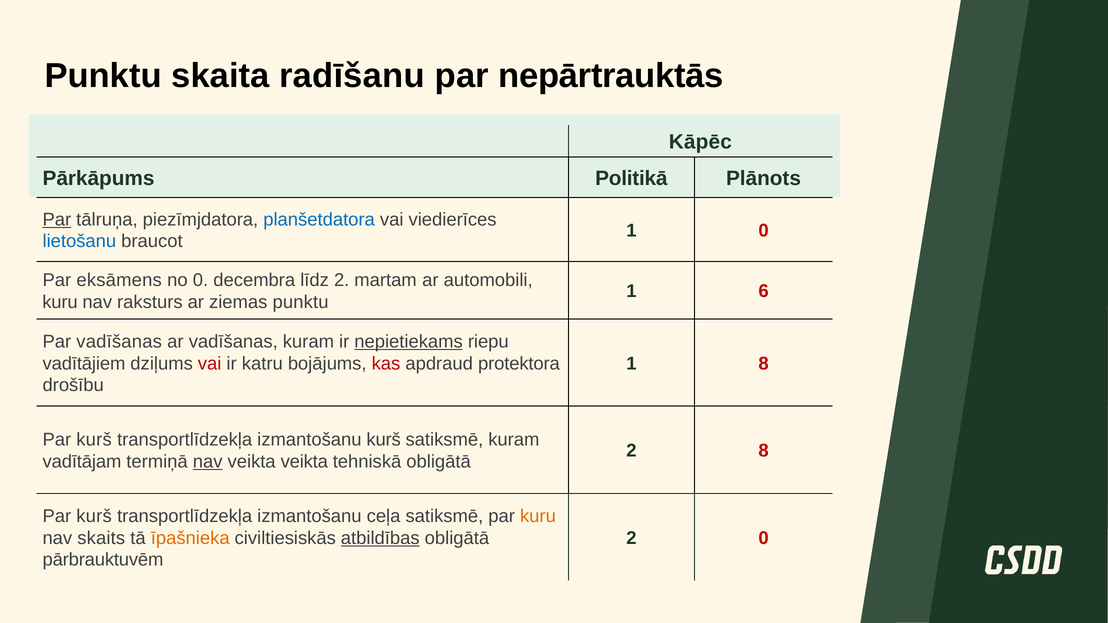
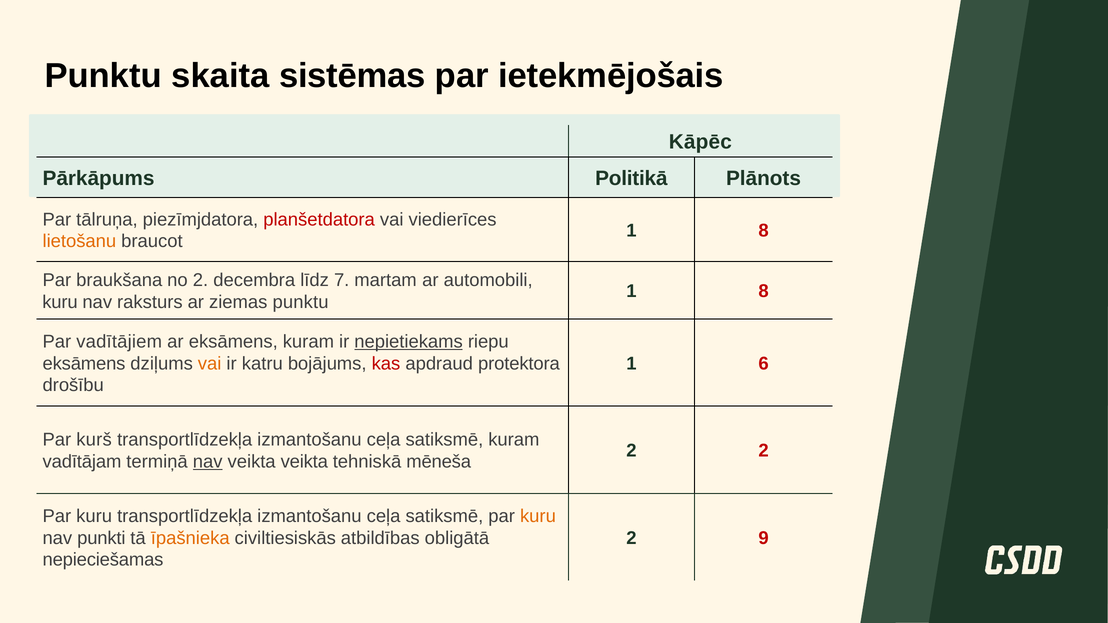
radīšanu: radīšanu -> sistēmas
nepārtrauktās: nepārtrauktās -> ietekmējošais
Par at (57, 220) underline: present -> none
planšetdatora colour: blue -> red
0 at (764, 231): 0 -> 8
lietošanu colour: blue -> orange
eksāmens: eksāmens -> braukšana
no 0: 0 -> 2
līdz 2: 2 -> 7
6 at (764, 291): 6 -> 8
Par vadīšanas: vadīšanas -> vadītājiem
ar vadīšanas: vadīšanas -> eksāmens
vadītājiem at (84, 364): vadītājiem -> eksāmens
vai at (210, 364) colour: red -> orange
1 8: 8 -> 6
kurš at (384, 440): kurš -> ceļa
2 8: 8 -> 2
tehniskā obligātā: obligātā -> mēneša
kurš at (94, 516): kurš -> kuru
skaits: skaits -> punkti
atbildības underline: present -> none
2 0: 0 -> 9
pārbrauktuvēm: pārbrauktuvēm -> nepieciešamas
